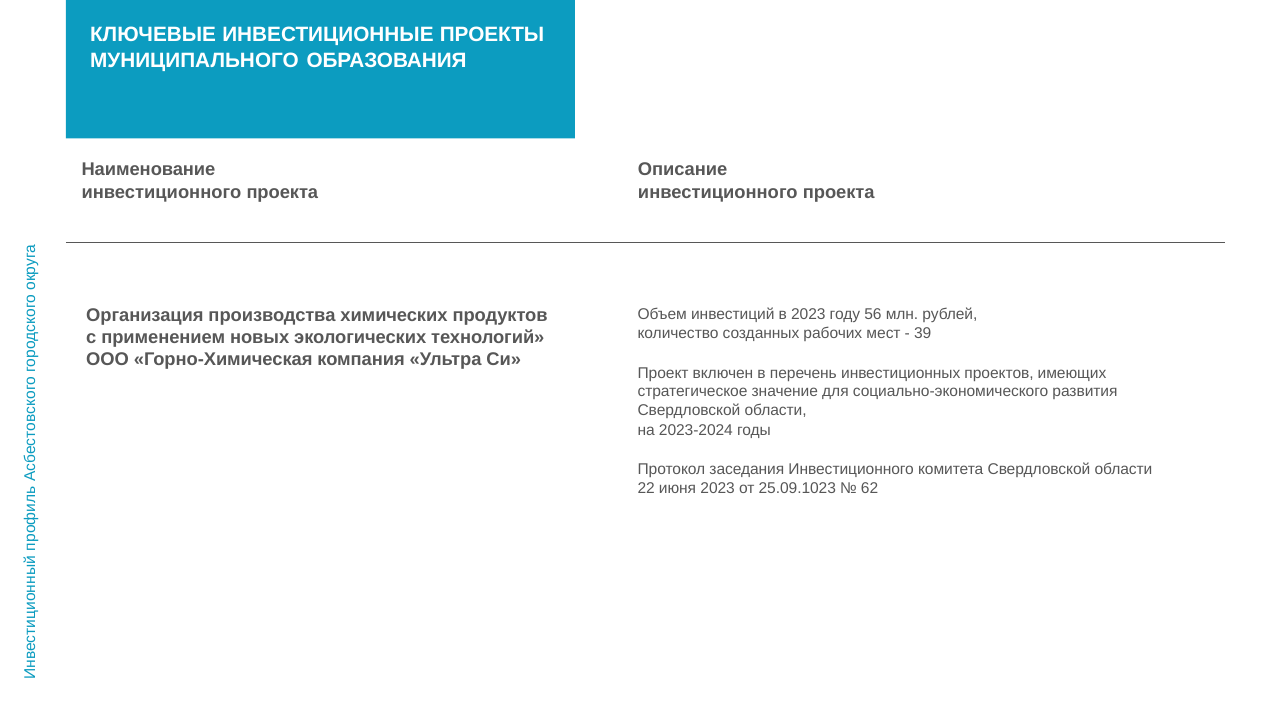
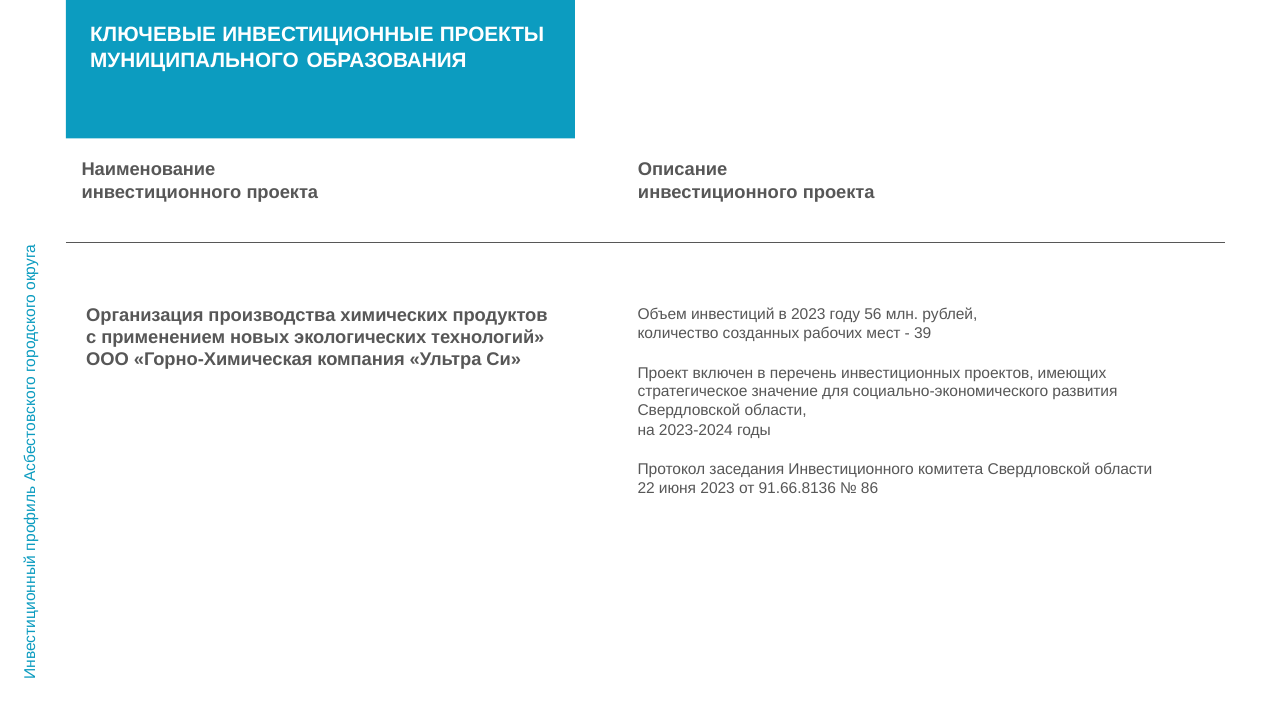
25.09.1023: 25.09.1023 -> 91.66.8136
62: 62 -> 86
